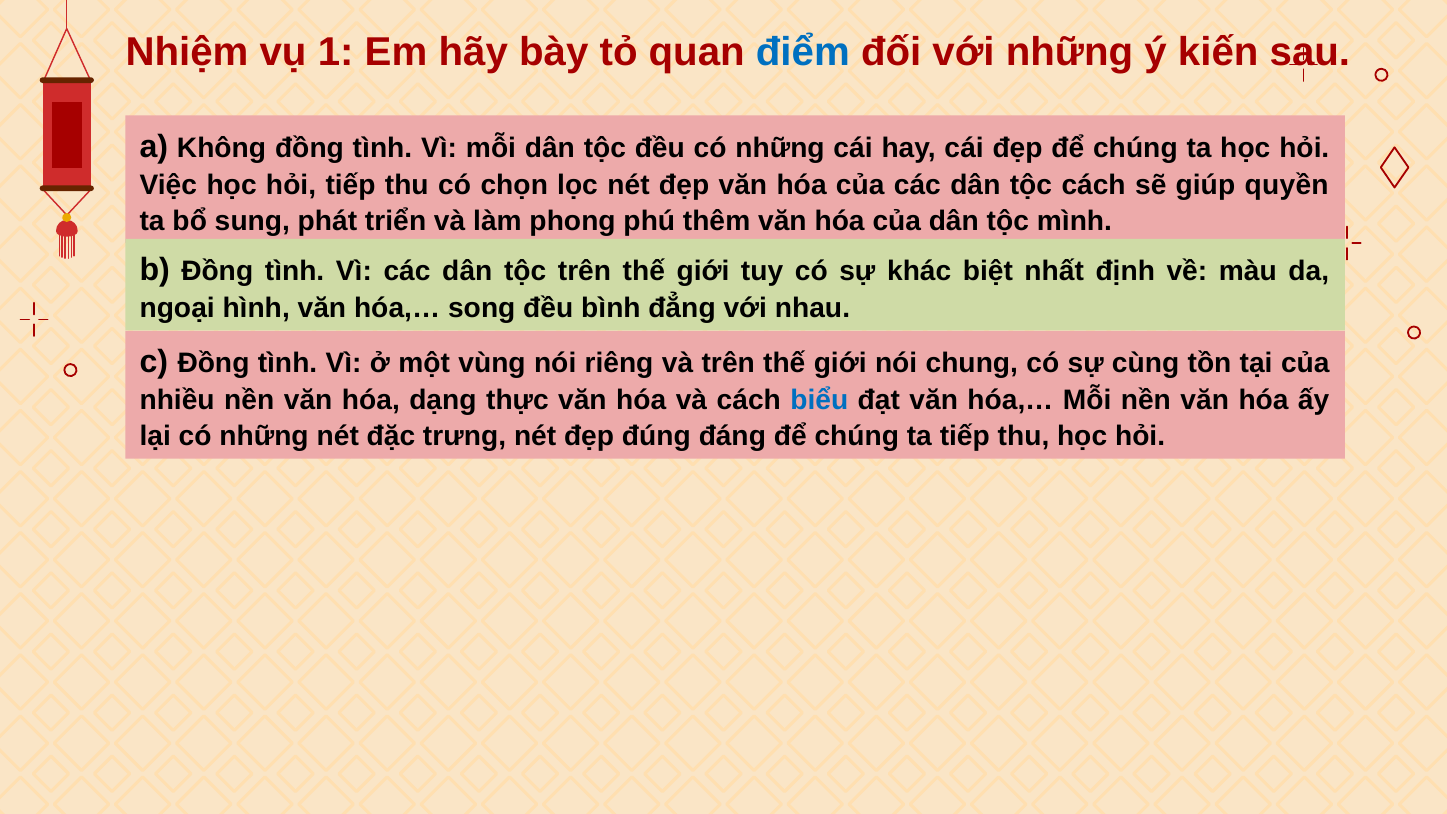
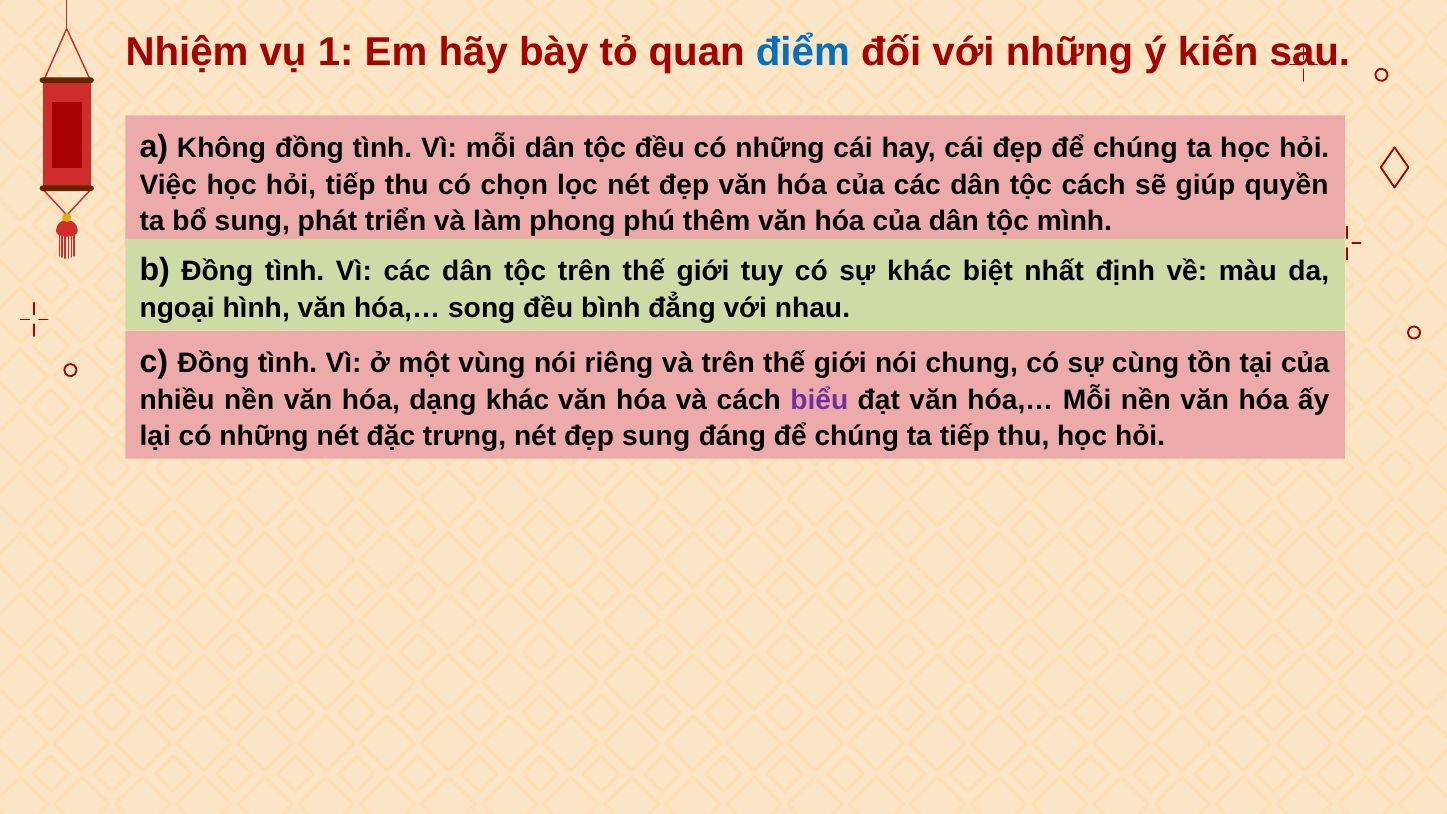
dạng thực: thực -> khác
biểu colour: blue -> purple
đẹp đúng: đúng -> sung
